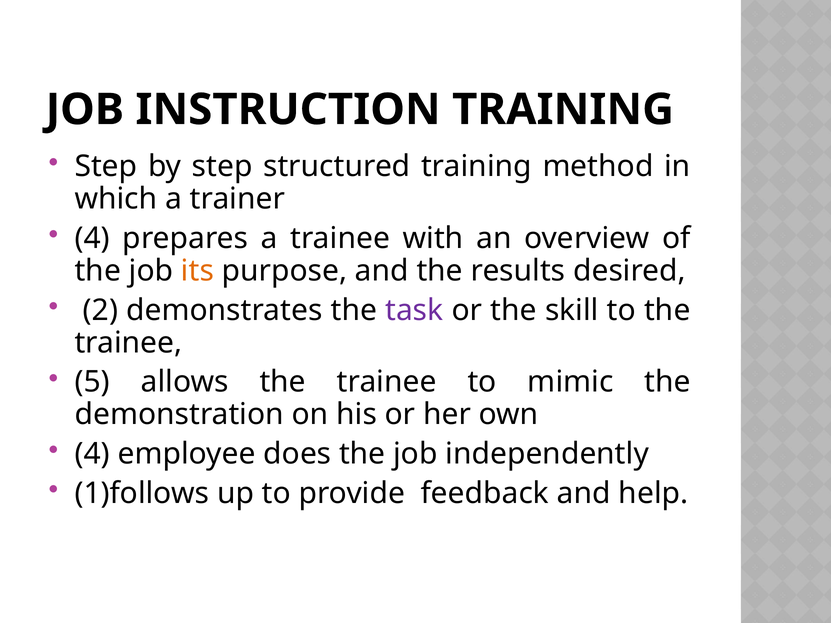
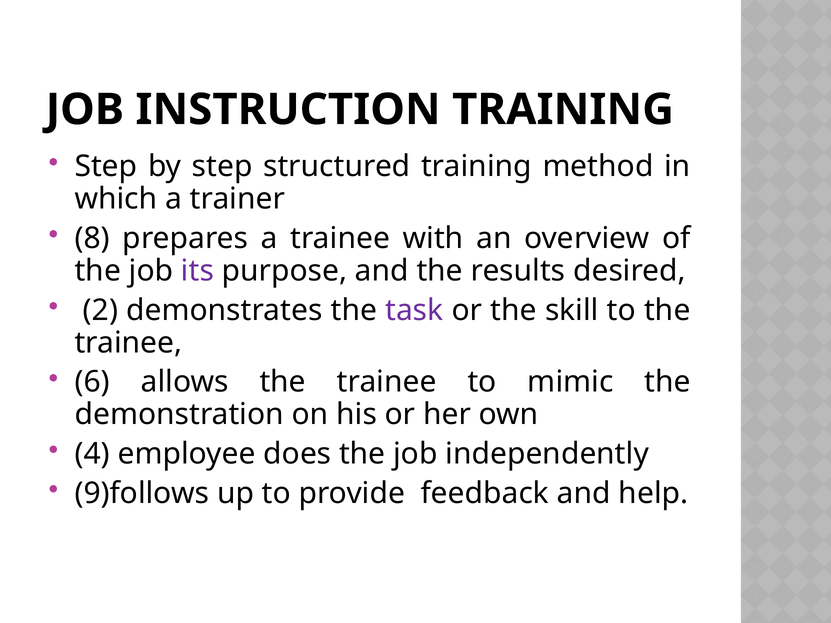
4 at (92, 238): 4 -> 8
its colour: orange -> purple
5: 5 -> 6
1)follows: 1)follows -> 9)follows
